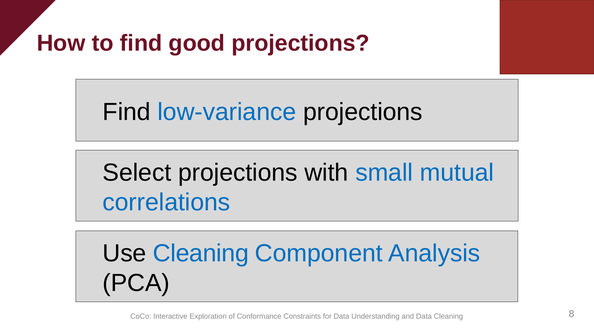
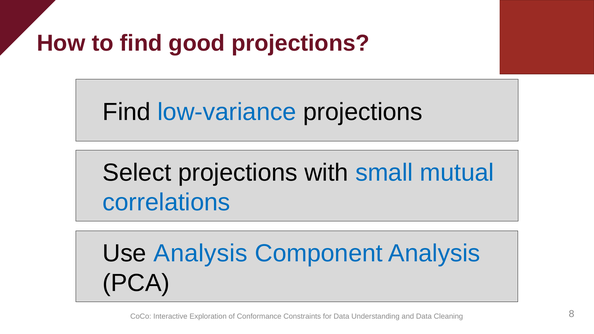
Use Cleaning: Cleaning -> Analysis
